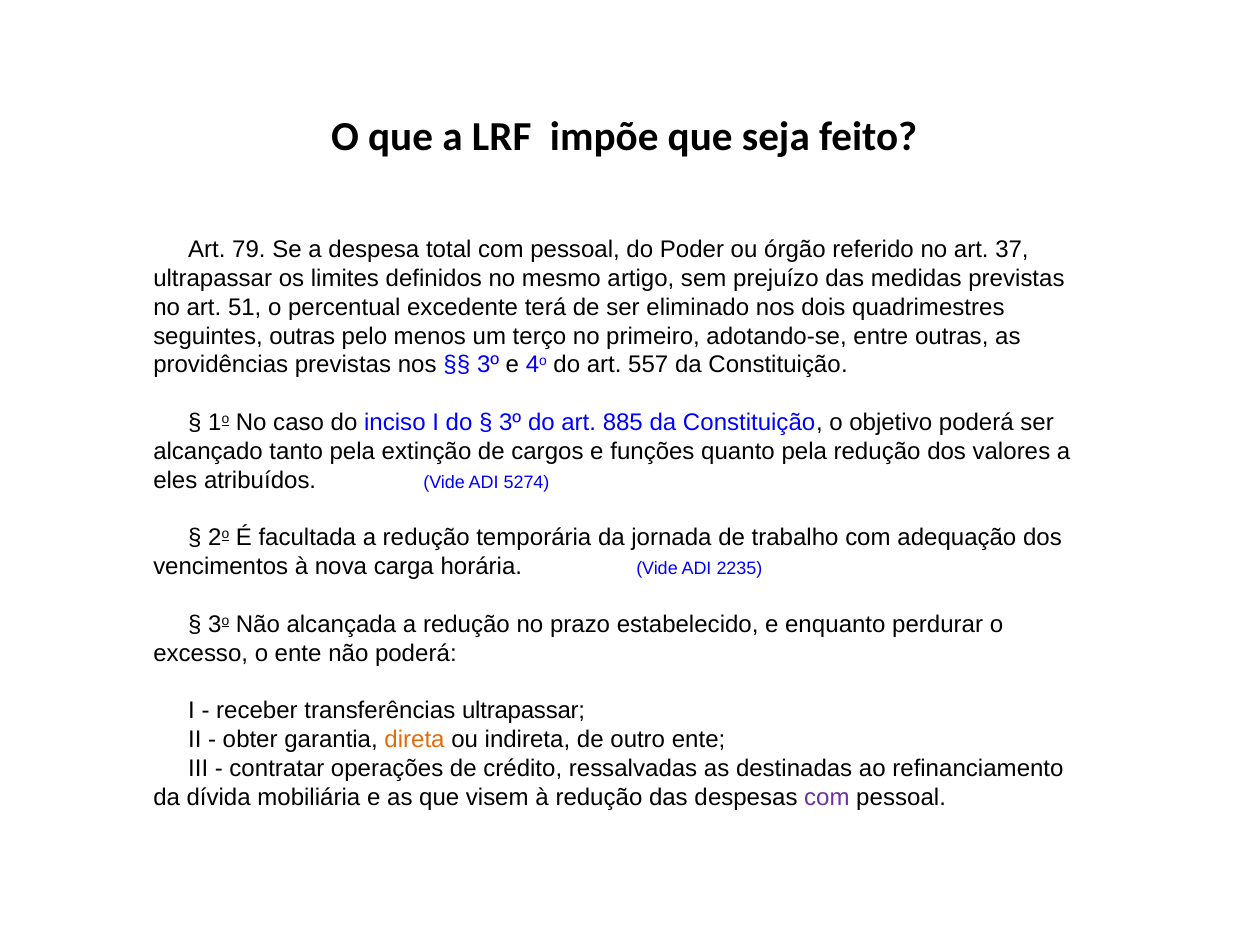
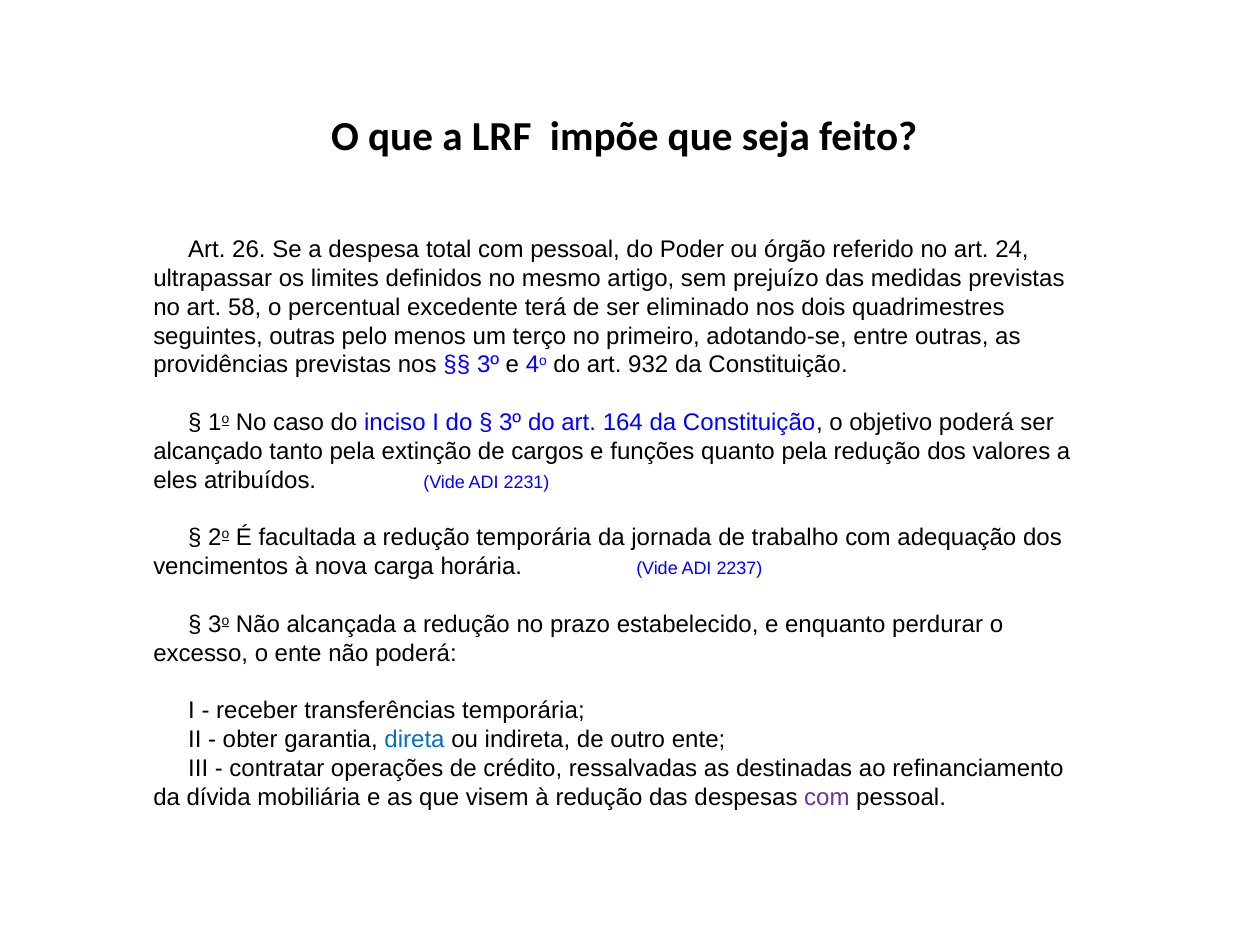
79: 79 -> 26
37: 37 -> 24
51: 51 -> 58
557: 557 -> 932
885: 885 -> 164
5274: 5274 -> 2231
2235: 2235 -> 2237
transferências ultrapassar: ultrapassar -> temporária
direta colour: orange -> blue
